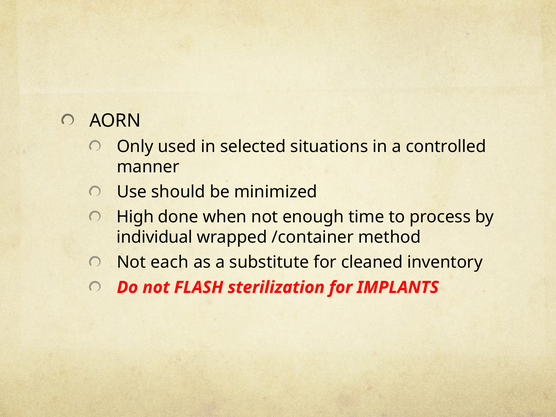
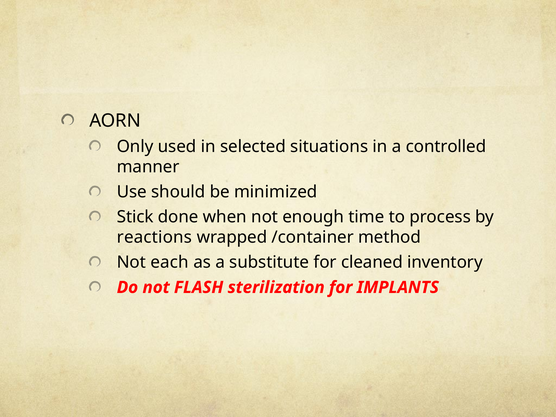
High: High -> Stick
individual: individual -> reactions
